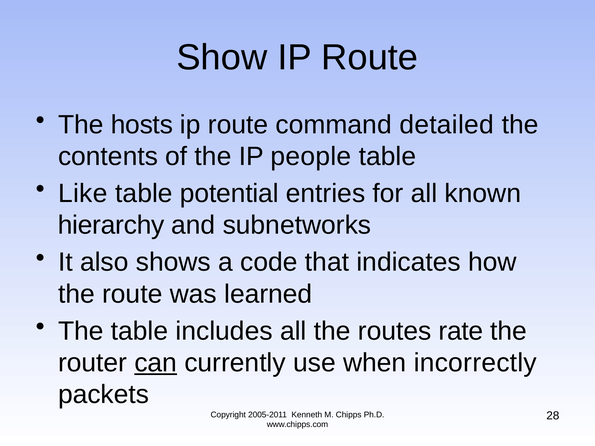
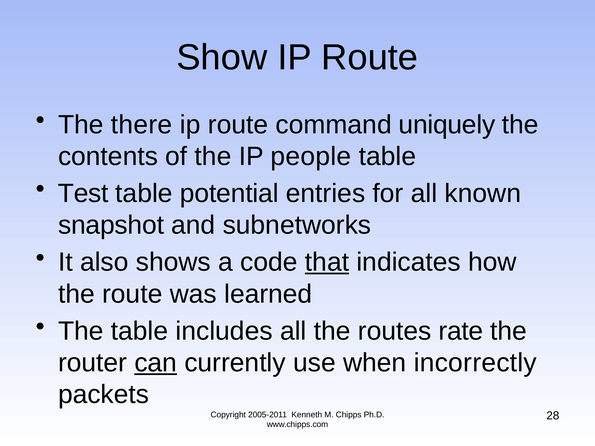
hosts: hosts -> there
detailed: detailed -> uniquely
Like: Like -> Test
hierarchy: hierarchy -> snapshot
that underline: none -> present
